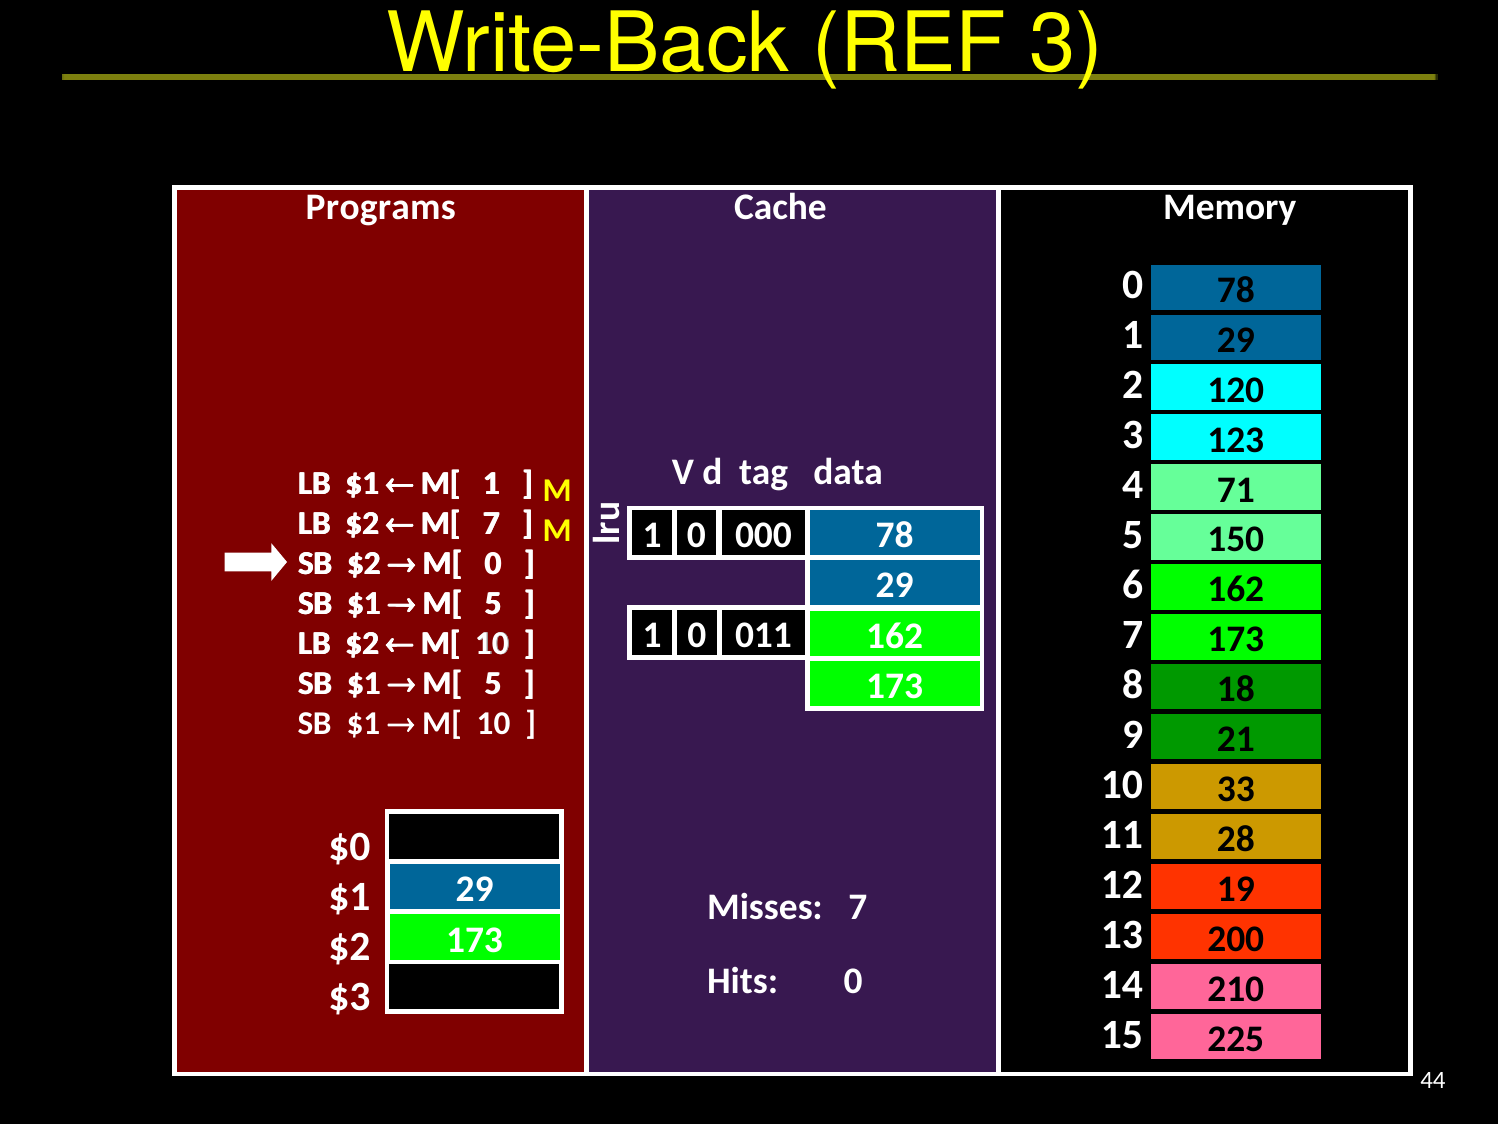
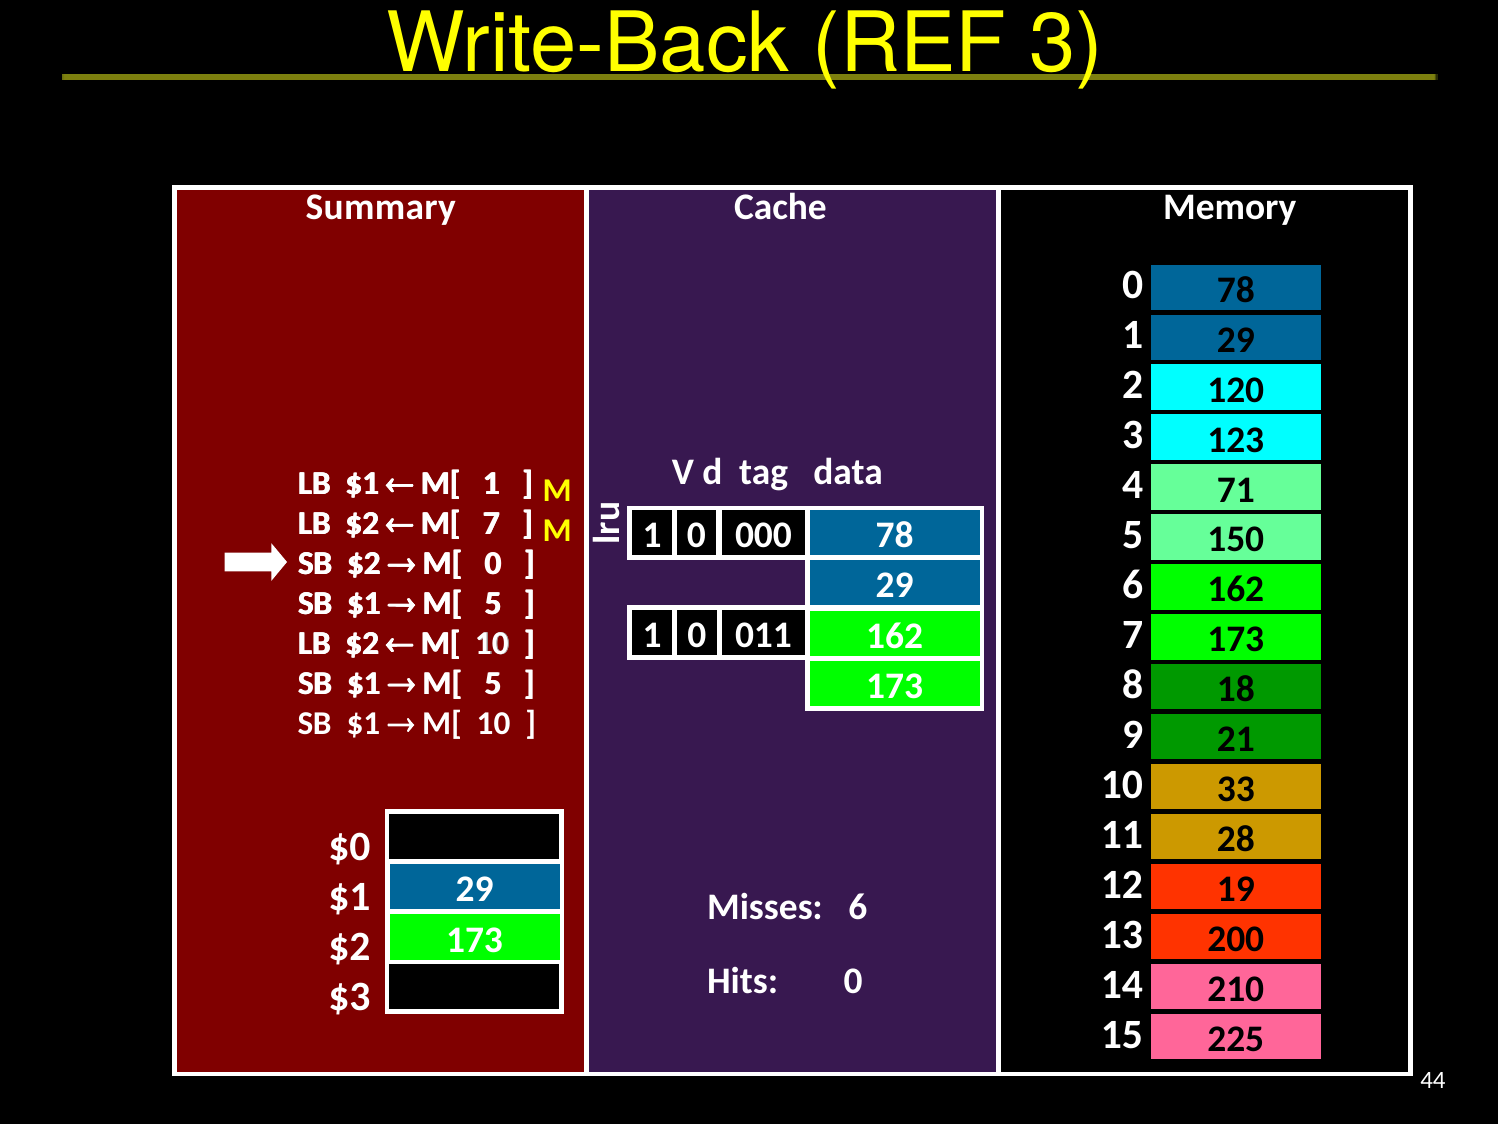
Programs: Programs -> Summary
Misses 7: 7 -> 6
